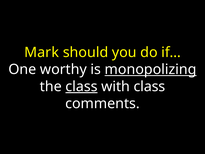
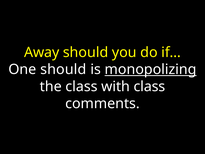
Mark: Mark -> Away
One worthy: worthy -> should
class at (81, 86) underline: present -> none
